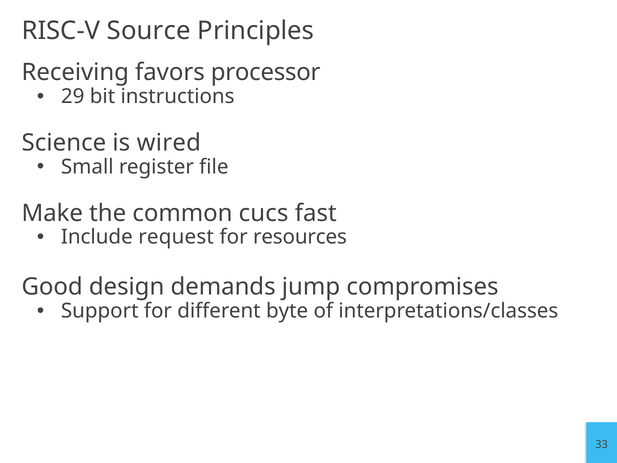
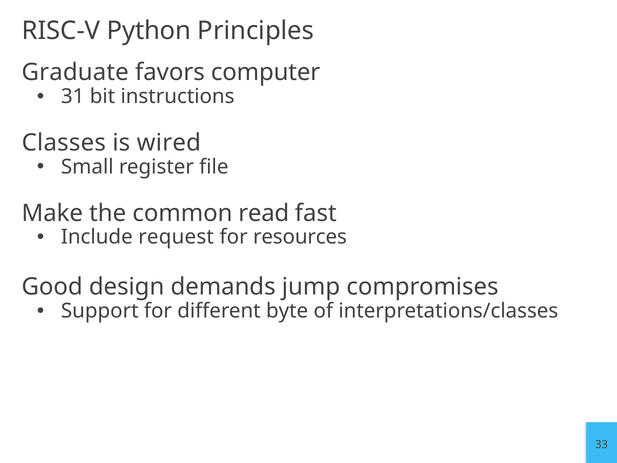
Source: Source -> Python
Receiving: Receiving -> Graduate
processor: processor -> computer
29: 29 -> 31
Science: Science -> Classes
cucs: cucs -> read
